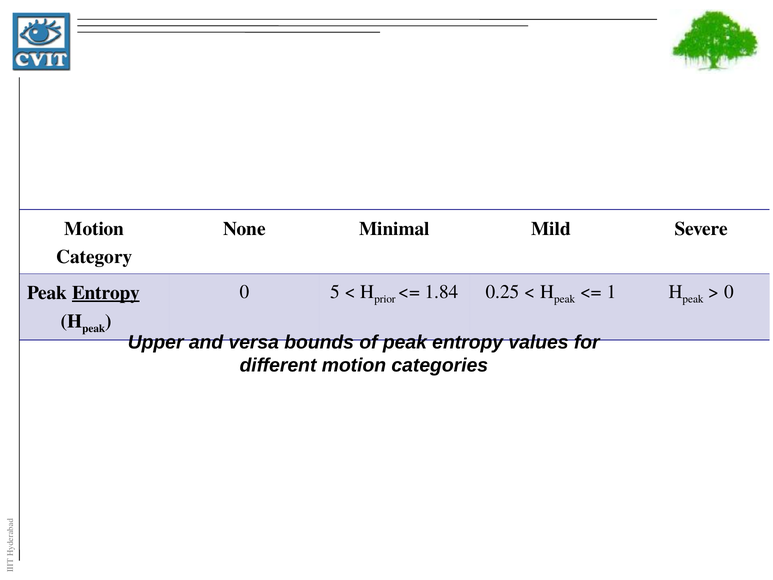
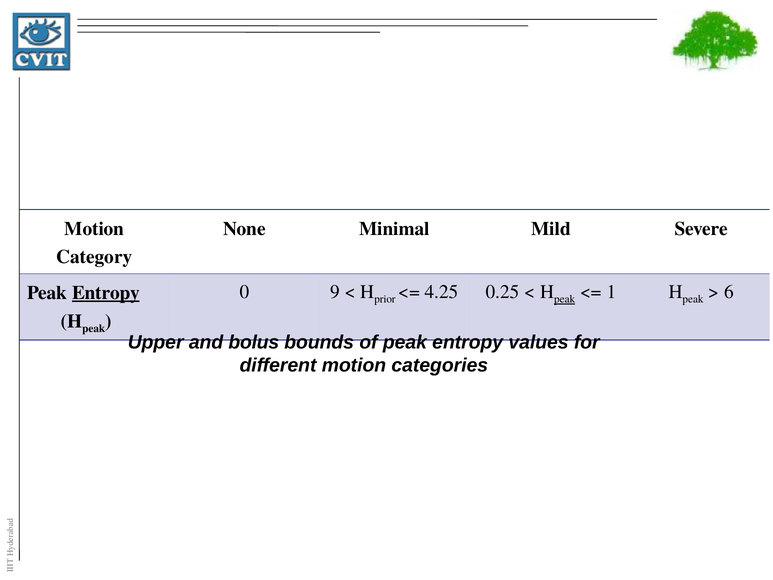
5: 5 -> 9
1.84: 1.84 -> 4.25
peak at (565, 299) underline: none -> present
0 at (729, 292): 0 -> 6
versa: versa -> bolus
